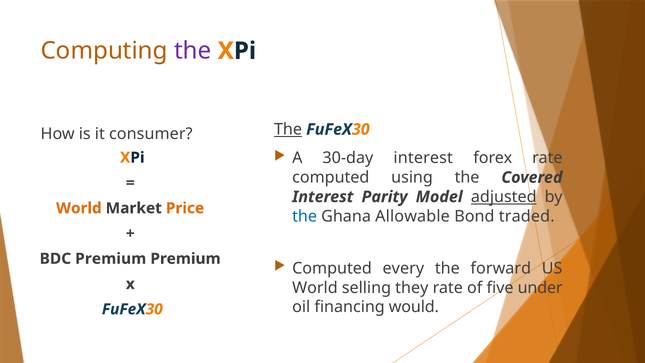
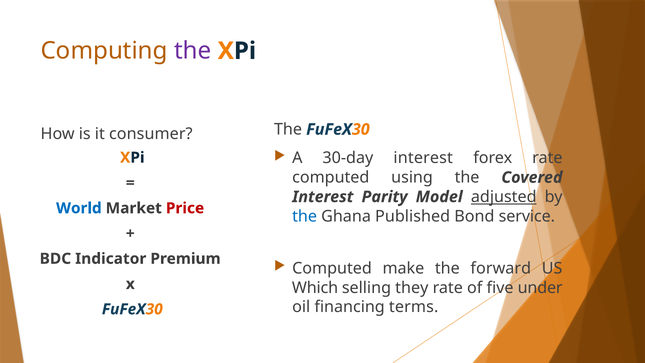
The at (288, 129) underline: present -> none
World at (79, 208) colour: orange -> blue
Price colour: orange -> red
Allowable: Allowable -> Published
traded: traded -> service
BDC Premium: Premium -> Indicator
every: every -> make
World at (315, 288): World -> Which
would: would -> terms
